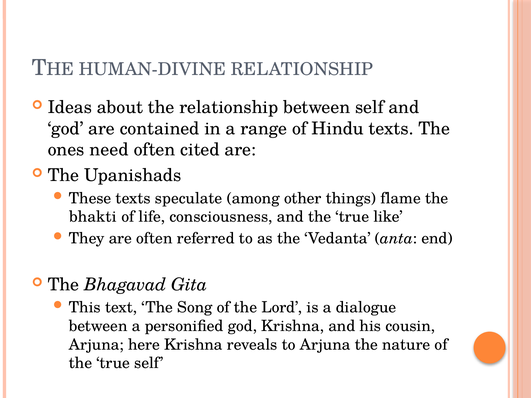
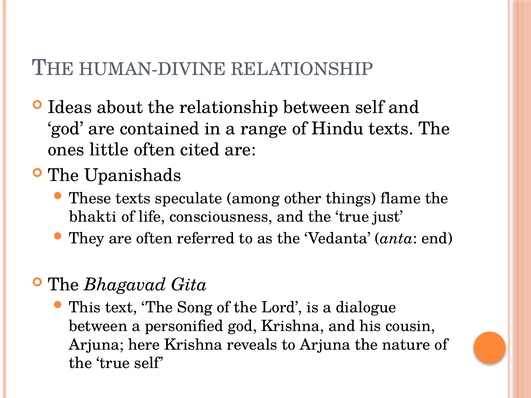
need: need -> little
like: like -> just
